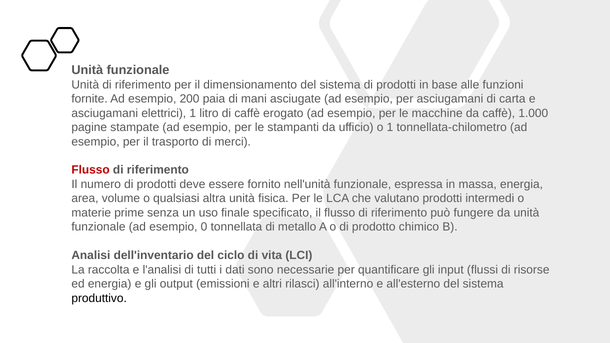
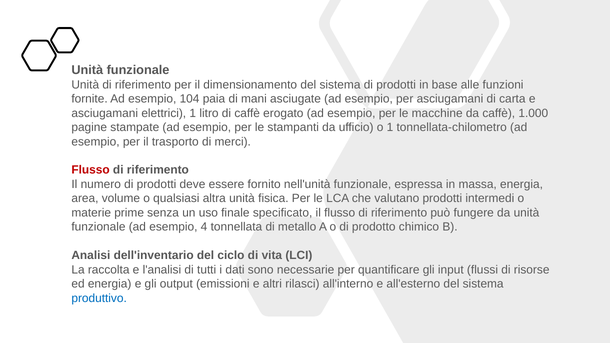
200: 200 -> 104
0: 0 -> 4
produttivo colour: black -> blue
